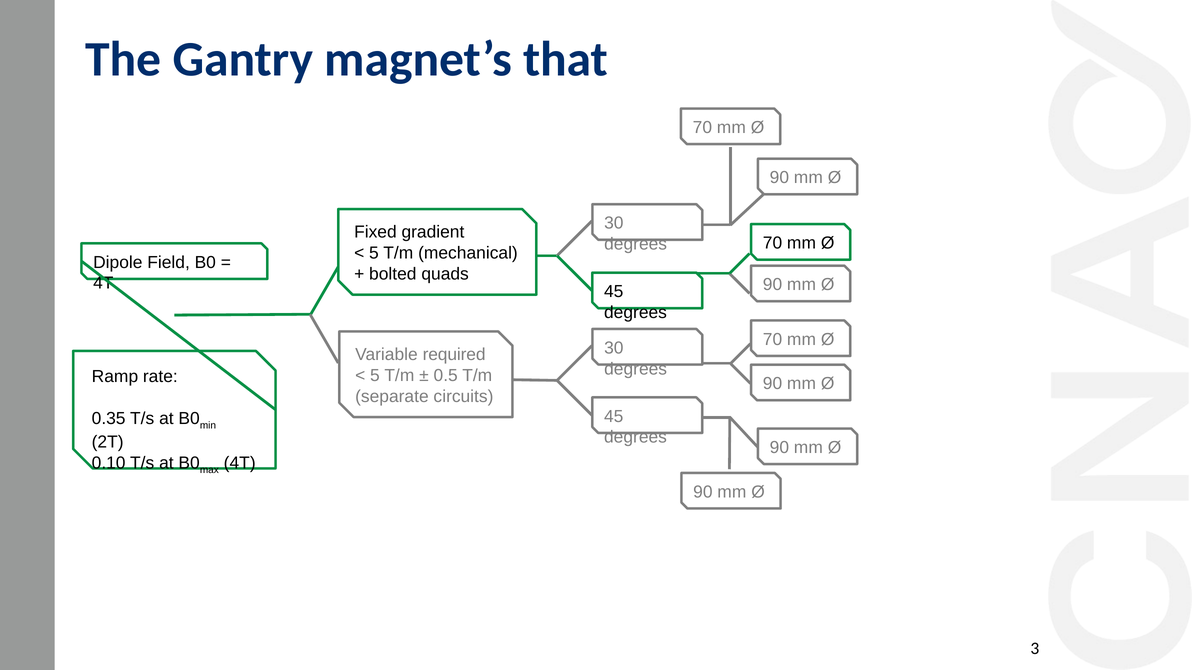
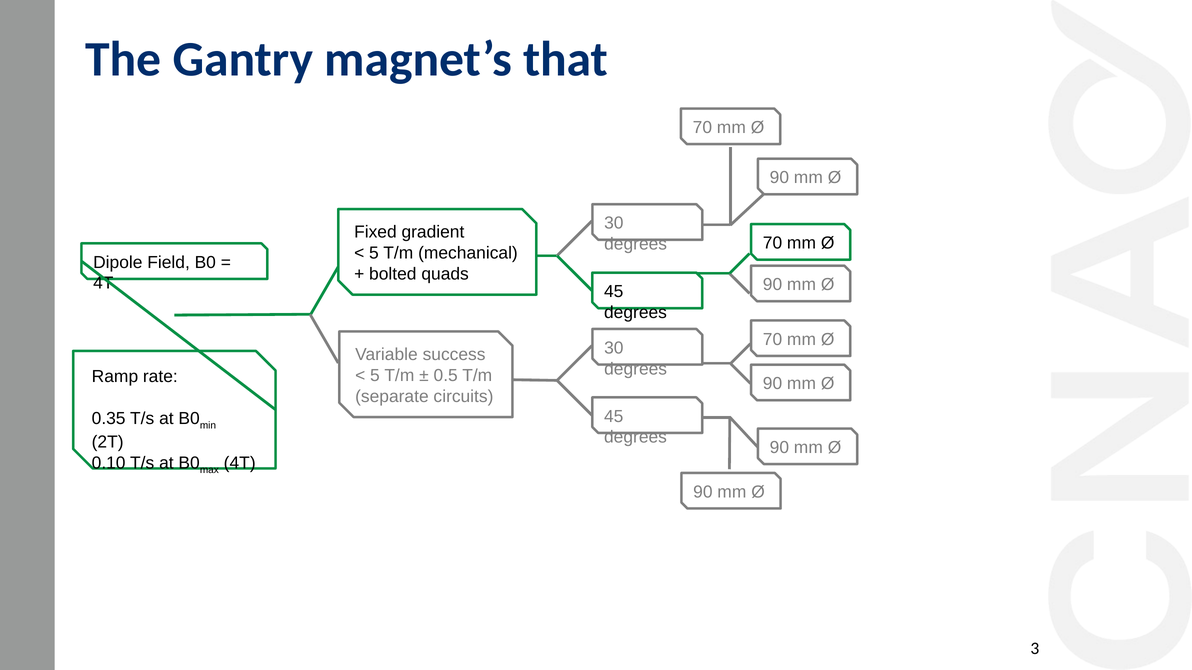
required: required -> success
